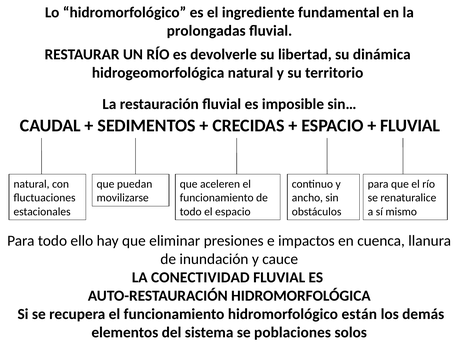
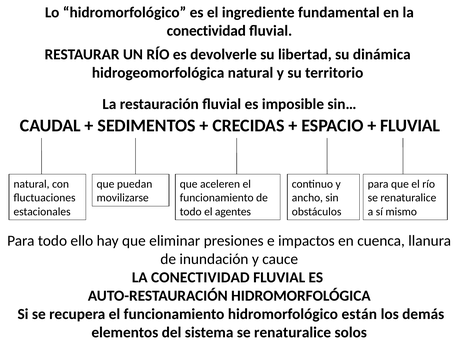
prolongadas at (206, 31): prolongadas -> conectividad
el espacio: espacio -> agentes
sistema se poblaciones: poblaciones -> renaturalice
